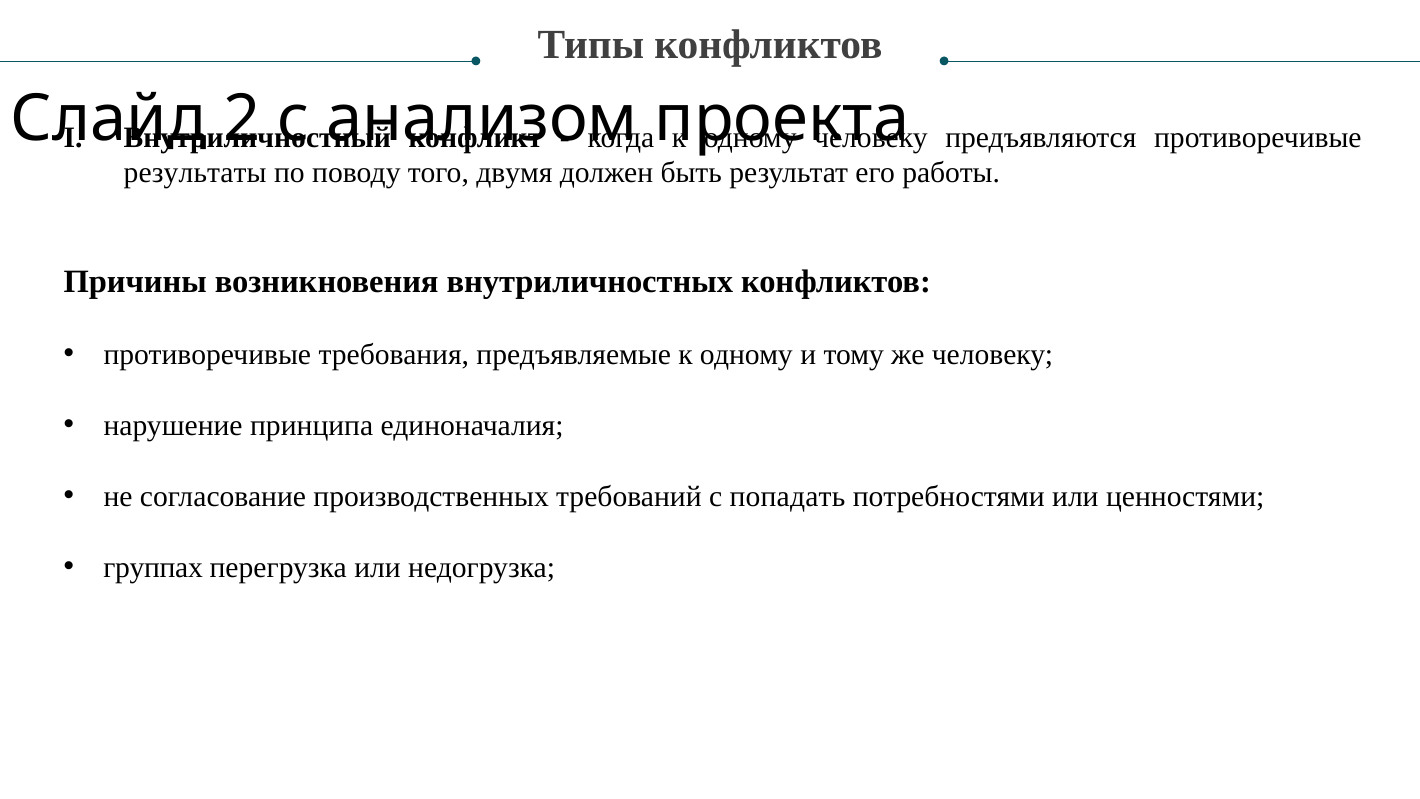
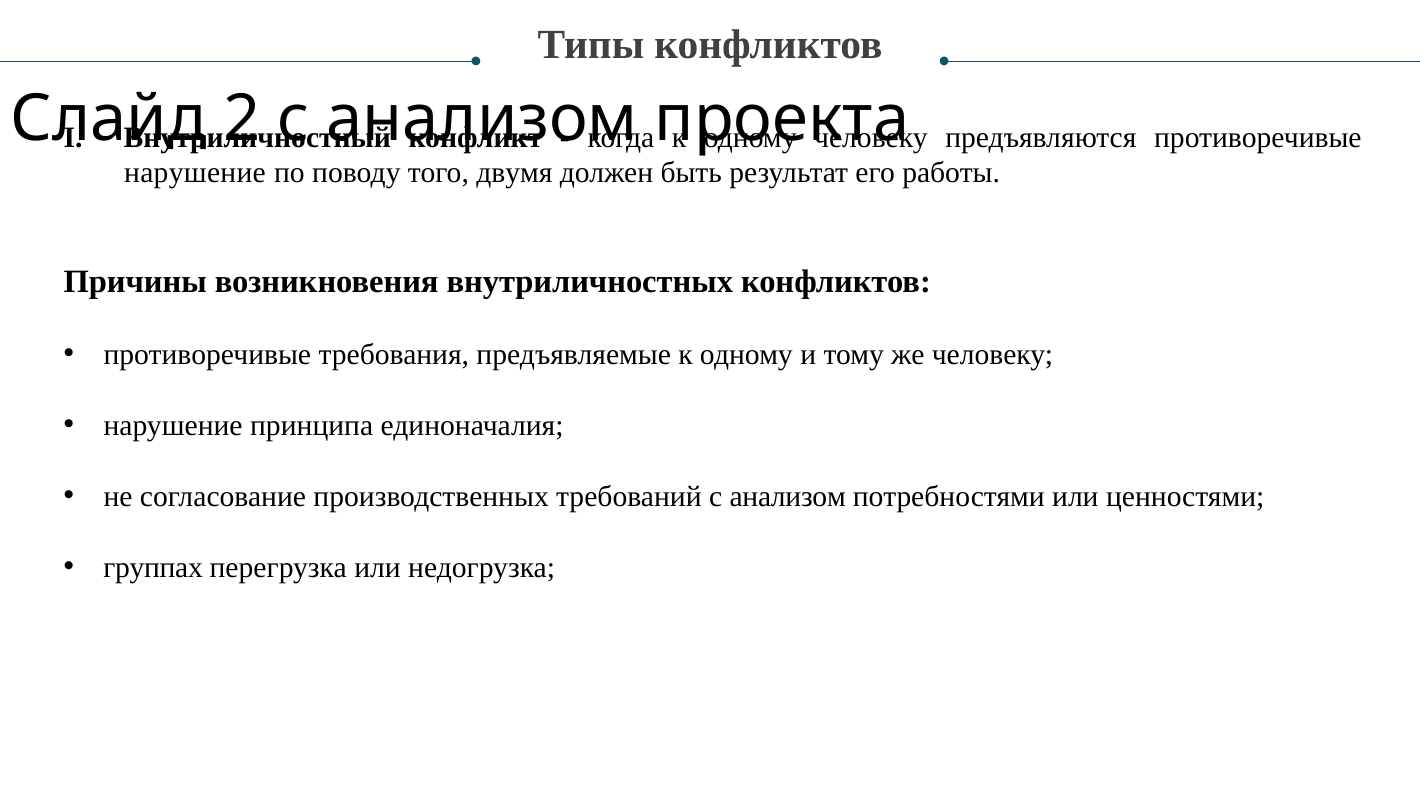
результаты at (195, 173): результаты -> нарушение
требований с попадать: попадать -> анализом
